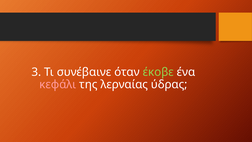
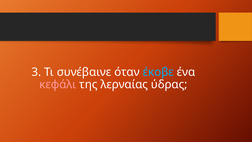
έκοβε colour: light green -> light blue
